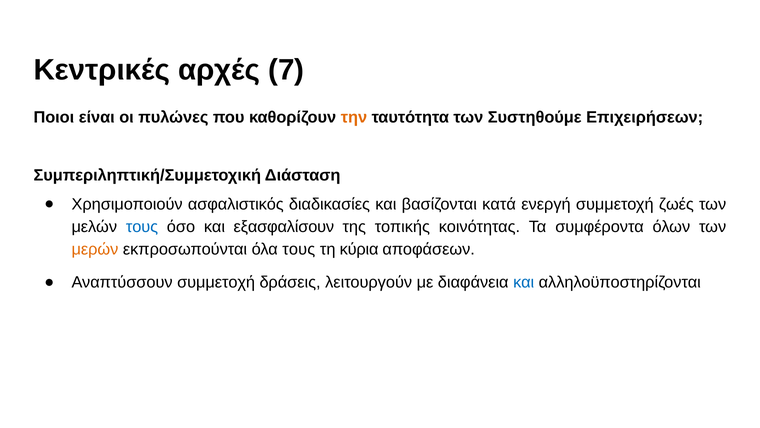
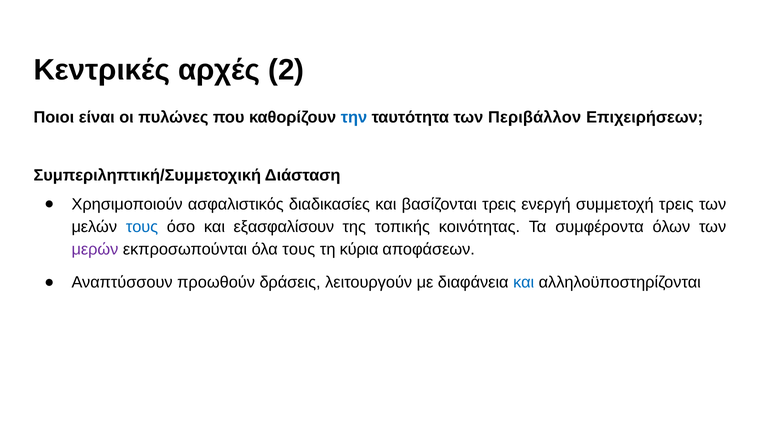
7: 7 -> 2
την colour: orange -> blue
Συστηθούμε: Συστηθούμε -> Περιβάλλον
βασίζονται κατά: κατά -> τρεις
συμμετοχή ζωές: ζωές -> τρεις
μερών colour: orange -> purple
Αναπτύσσουν συμμετοχή: συμμετοχή -> προωθούν
